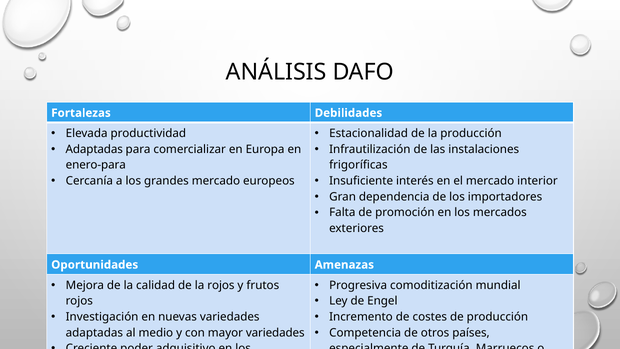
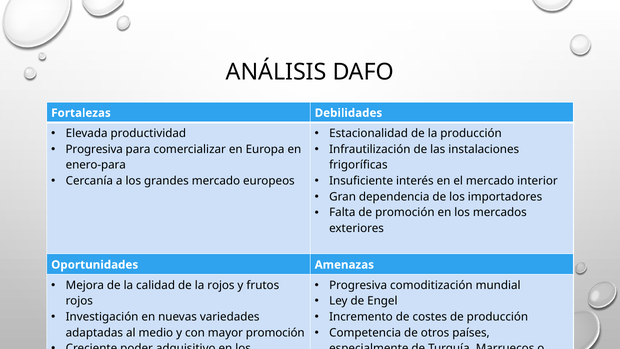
Adaptadas at (94, 149): Adaptadas -> Progresiva
mayor variedades: variedades -> promoción
